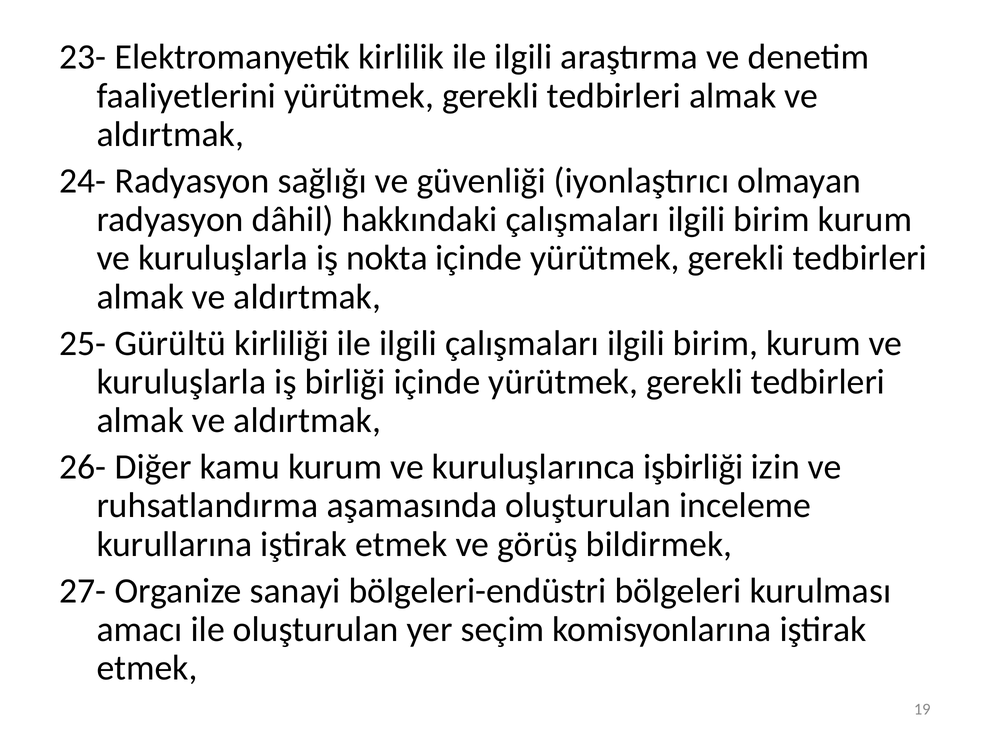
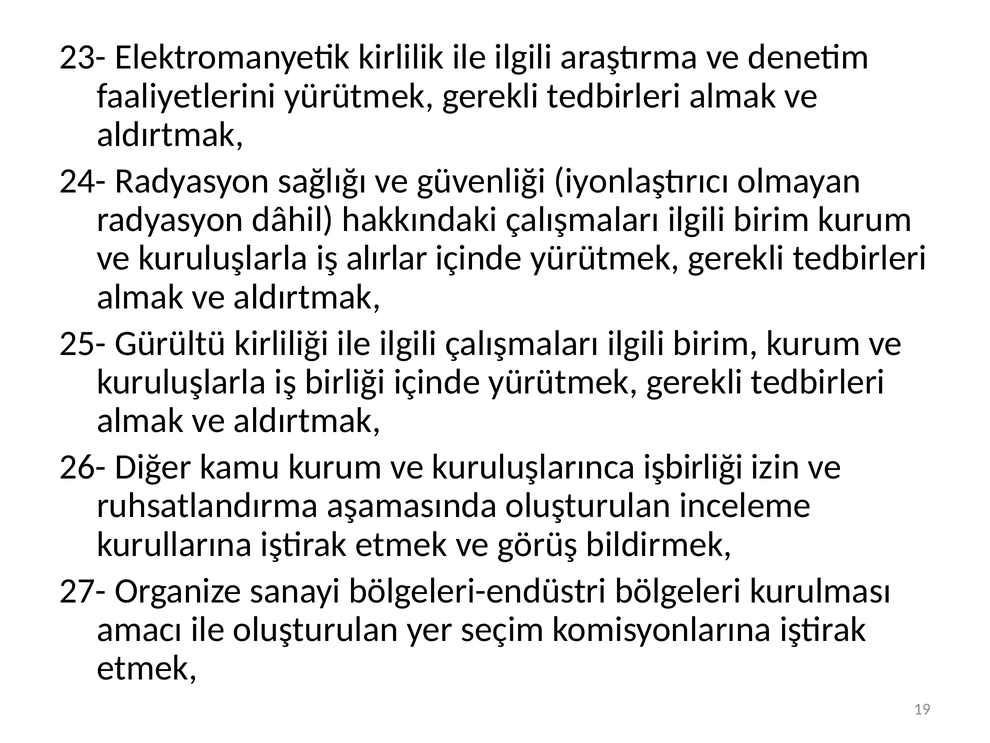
nokta: nokta -> alırlar
